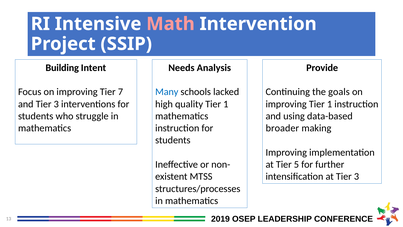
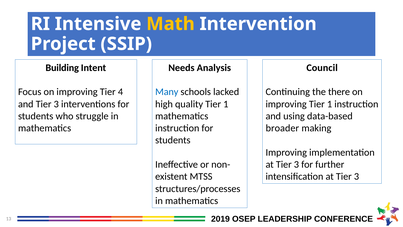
Math colour: pink -> yellow
Provide: Provide -> Council
7: 7 -> 4
goals: goals -> there
5 at (296, 164): 5 -> 3
